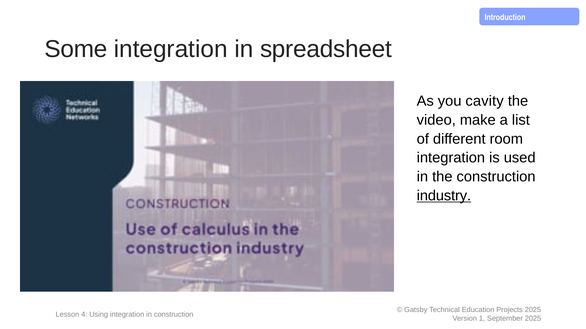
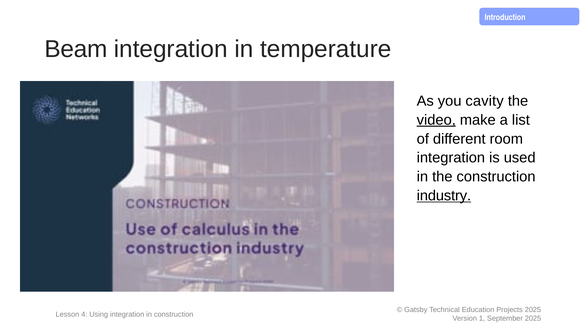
Some: Some -> Beam
spreadsheet: spreadsheet -> temperature
video underline: none -> present
